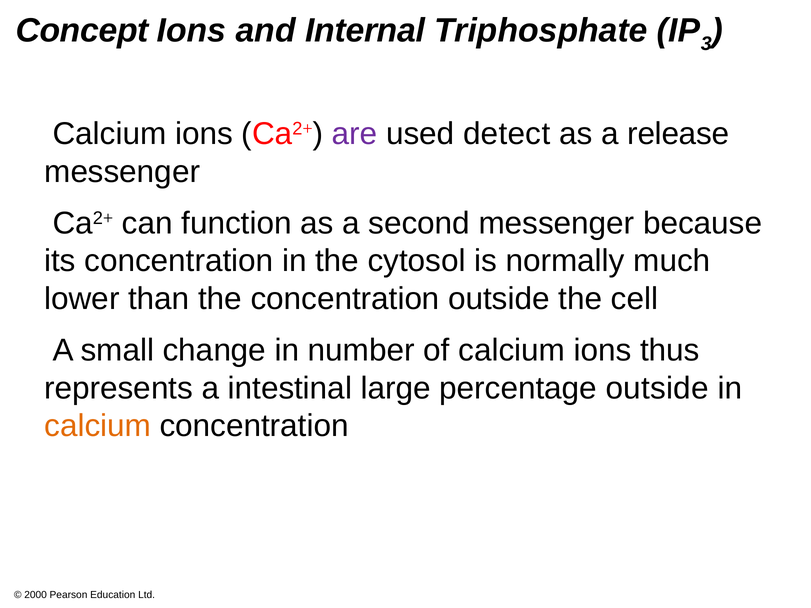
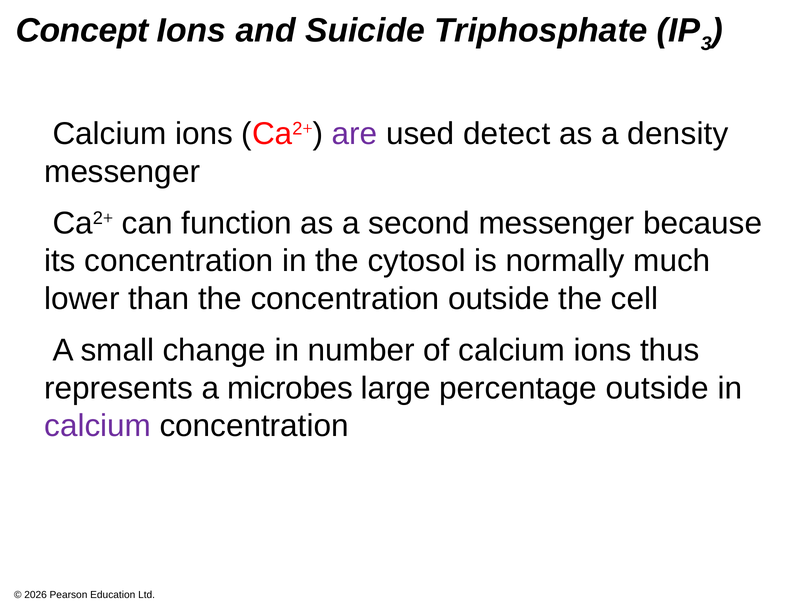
Internal: Internal -> Suicide
release: release -> density
intestinal: intestinal -> microbes
calcium at (98, 426) colour: orange -> purple
2000: 2000 -> 2026
